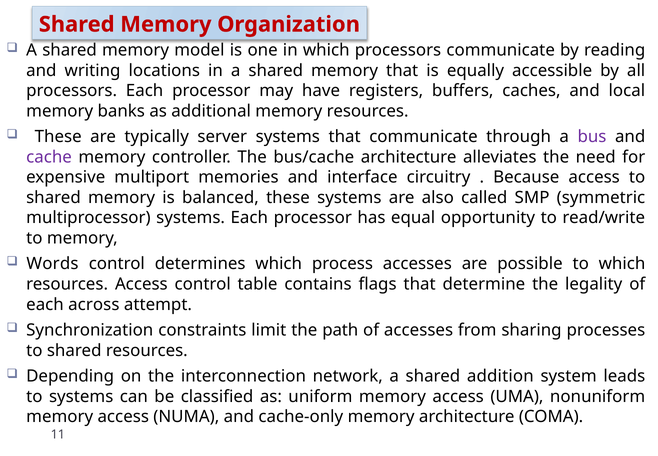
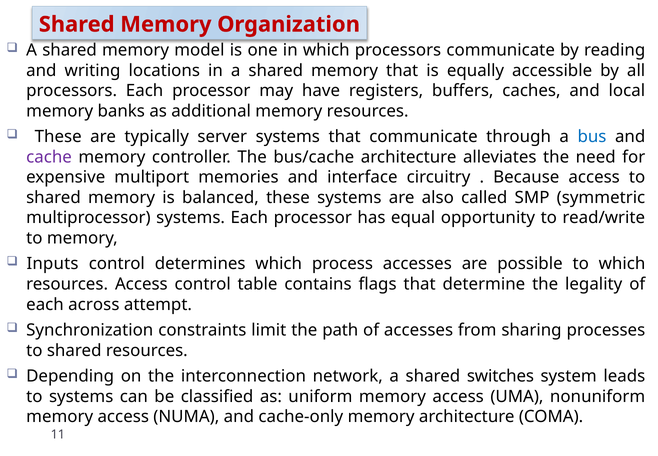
bus colour: purple -> blue
Words: Words -> Inputs
addition: addition -> switches
